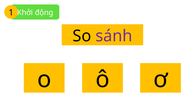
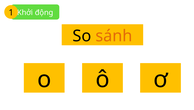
sánh colour: purple -> orange
